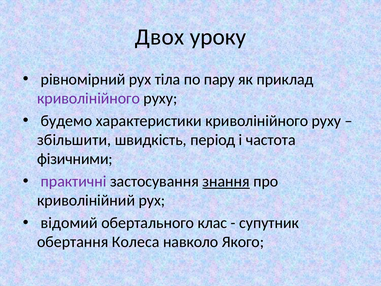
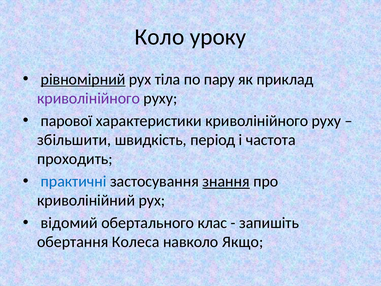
Двох: Двох -> Коло
рівномірний underline: none -> present
будемо: будемо -> парової
фізичними: фізичними -> проходить
практичні colour: purple -> blue
супутник: супутник -> запишіть
Якого: Якого -> Якщо
